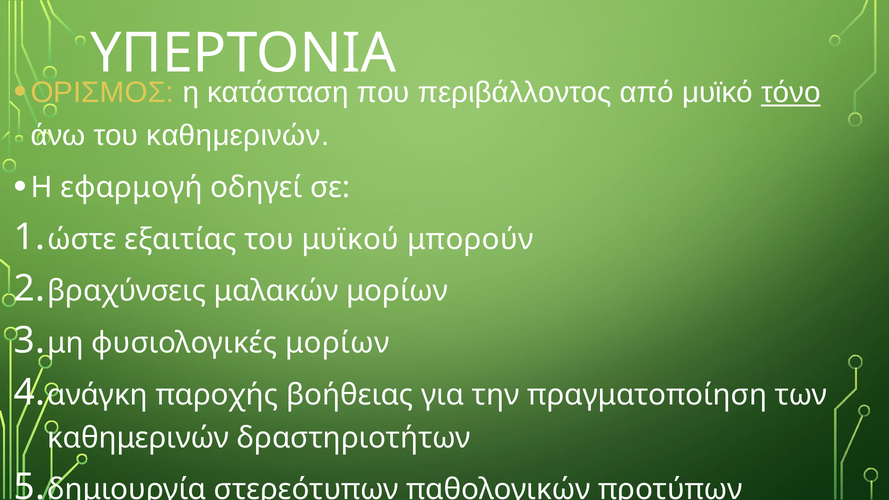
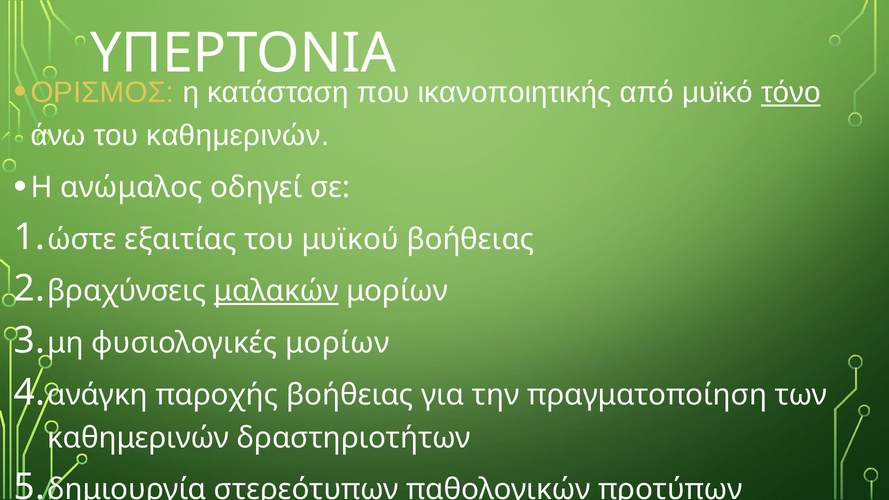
περιβάλλοντος: περιβάλλοντος -> ικανοποιητικής
εφαρμογή: εφαρμογή -> ανώμαλος
μυϊκού μπορούν: μπορούν -> βοήθειας
μαλακών underline: none -> present
